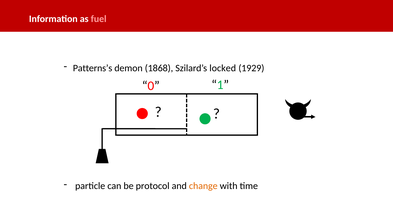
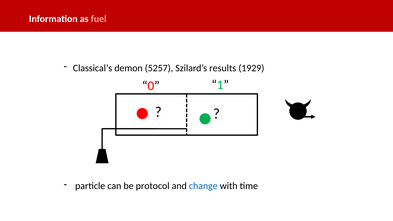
Patterns’s: Patterns’s -> Classical’s
1868: 1868 -> 5257
locked: locked -> results
change colour: orange -> blue
